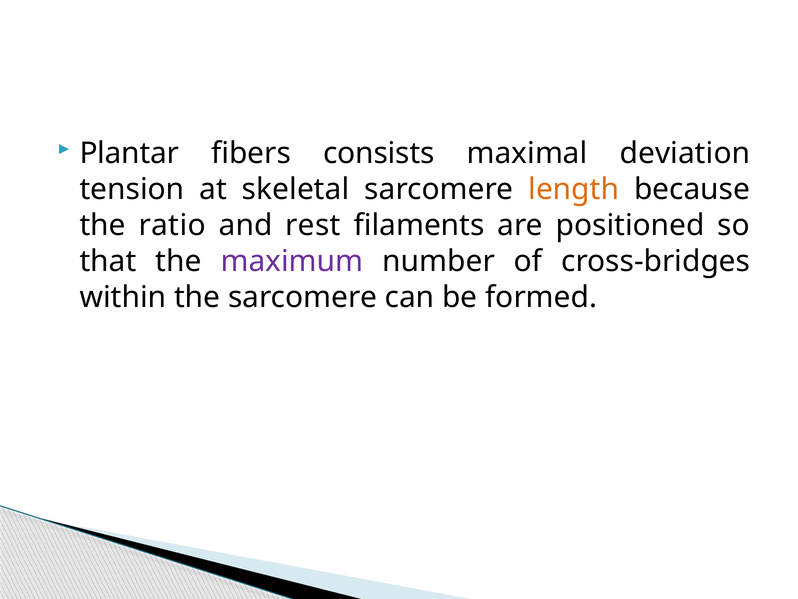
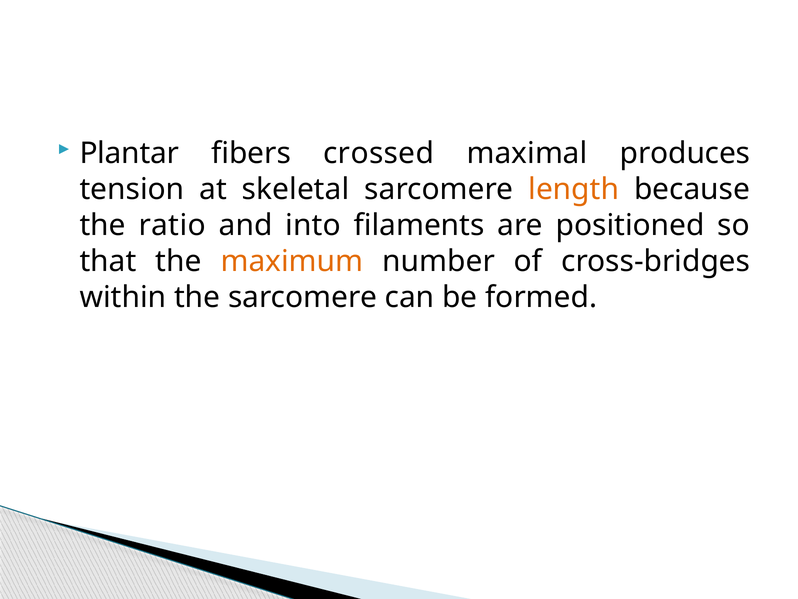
consists: consists -> crossed
deviation: deviation -> produces
rest: rest -> into
maximum colour: purple -> orange
